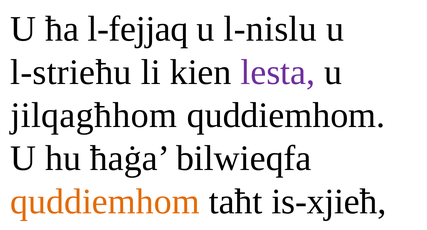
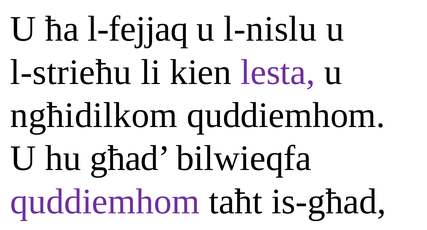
jilqagħhom: jilqagħhom -> ngħidilkom
ħaġa: ħaġa -> għad
quddiemhom at (105, 202) colour: orange -> purple
is-xjieħ: is-xjieħ -> is-għad
